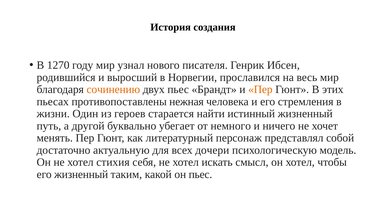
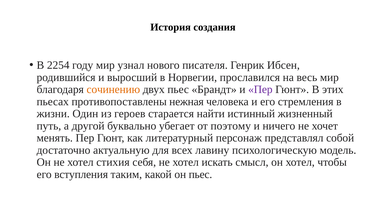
1270: 1270 -> 2254
Пер at (260, 90) colour: orange -> purple
немного: немного -> поэтому
дочери: дочери -> лавину
его жизненный: жизненный -> вступления
